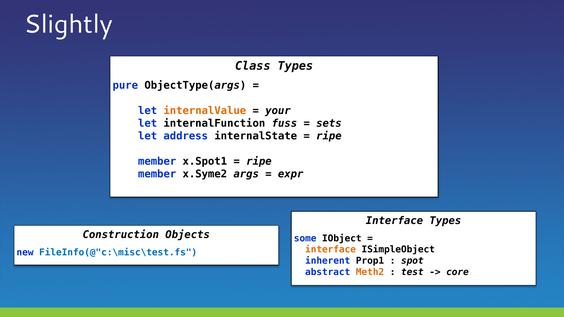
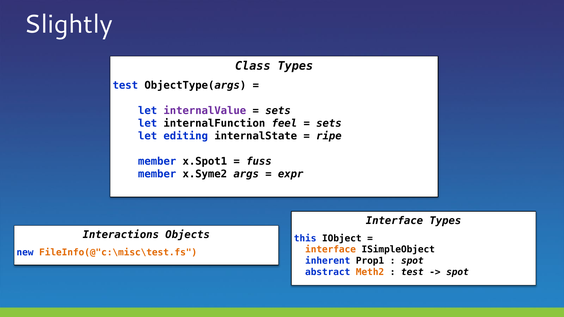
pure at (125, 85): pure -> test
internalValue colour: orange -> purple
your at (278, 111): your -> sets
fuss: fuss -> feel
address: address -> editing
ripe at (259, 162): ripe -> fuss
Construction: Construction -> Interactions
some: some -> this
FileInfo(@"c:\misc\test.fs colour: blue -> orange
core at (457, 272): core -> spot
